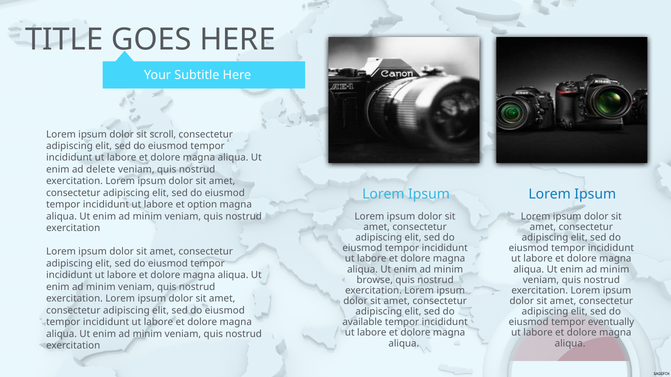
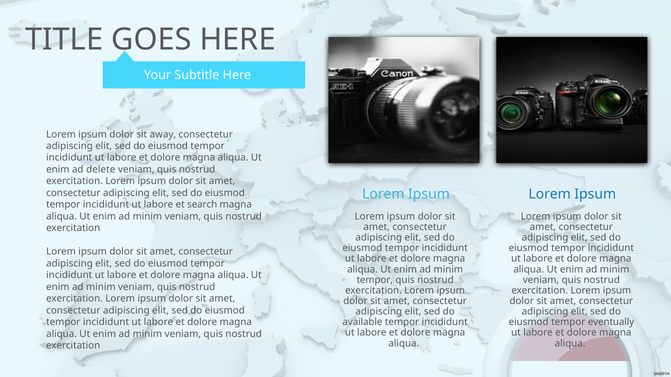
scroll: scroll -> away
option: option -> search
browse at (375, 280): browse -> tempor
